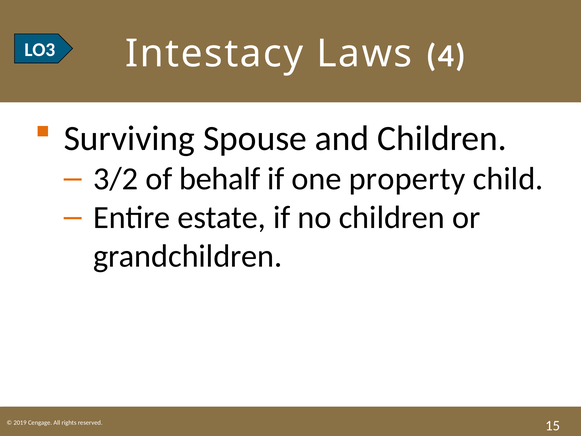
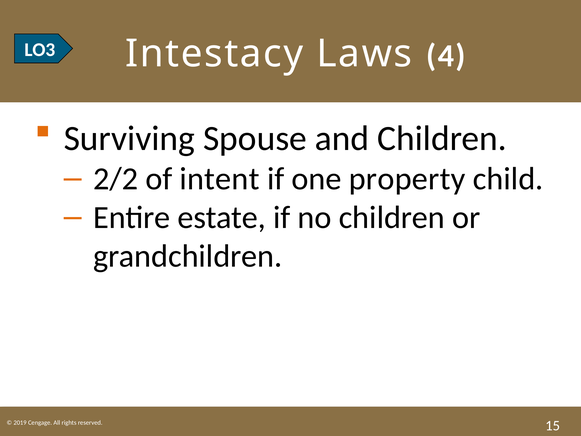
3/2: 3/2 -> 2/2
behalf: behalf -> intent
